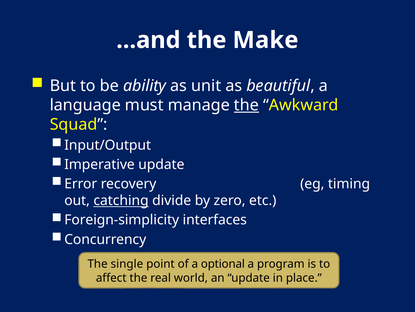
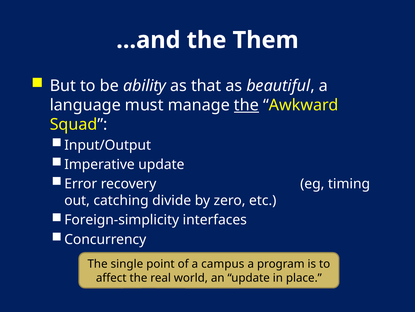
Make: Make -> Them
unit: unit -> that
catching underline: present -> none
optional: optional -> campus
